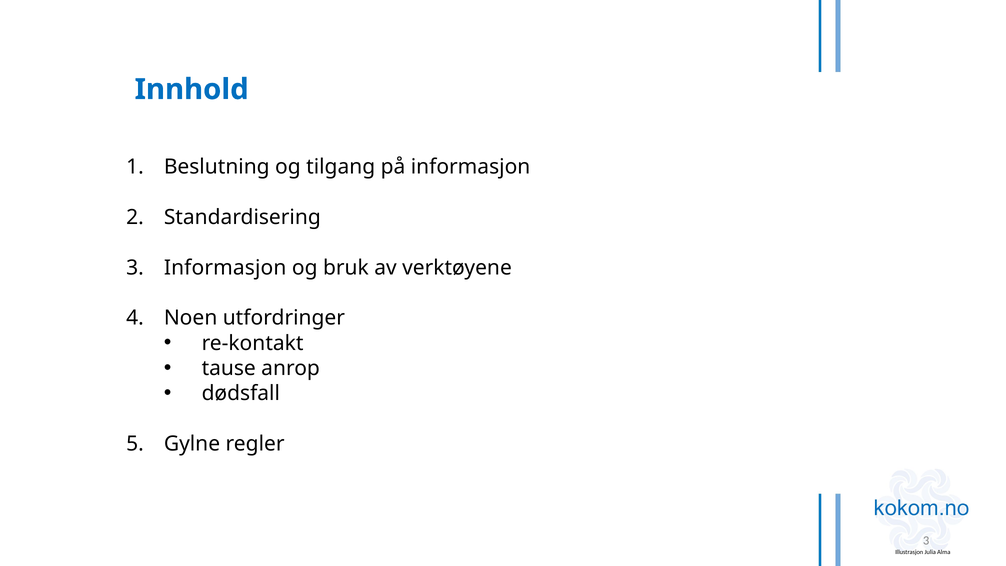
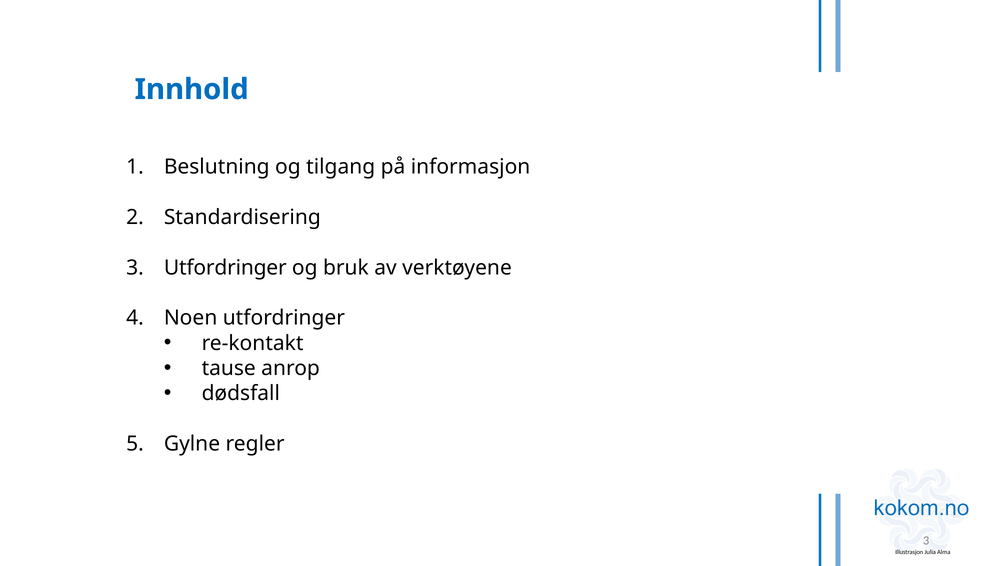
3 Informasjon: Informasjon -> Utfordringer
